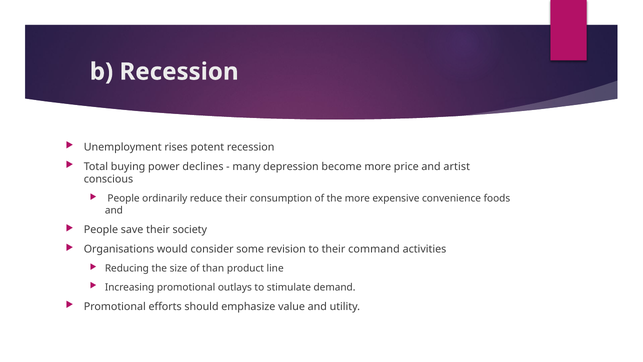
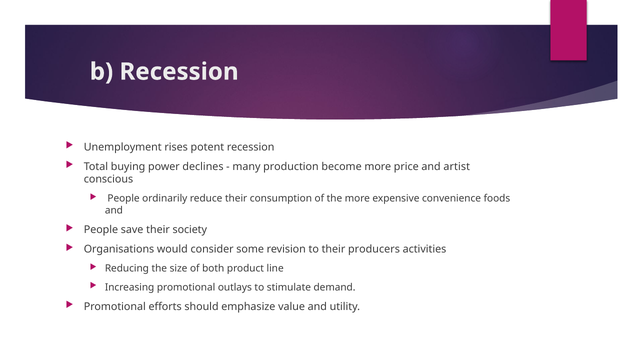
depression: depression -> production
command: command -> producers
than: than -> both
